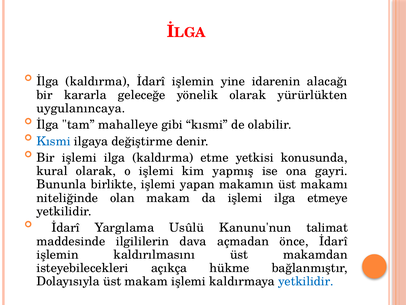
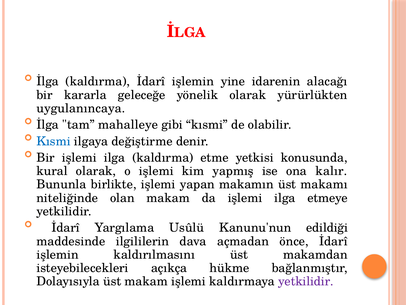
gayri: gayri -> kalır
talimat: talimat -> edildiği
yetkilidir at (306, 281) colour: blue -> purple
